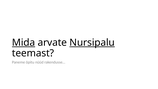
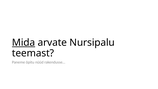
Nursipalu underline: present -> none
